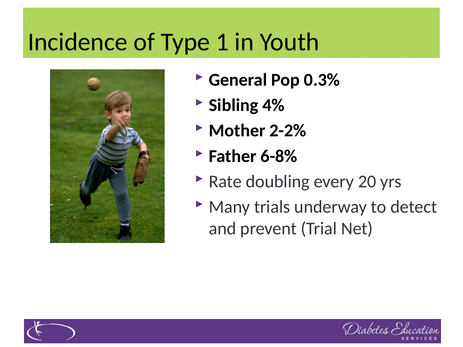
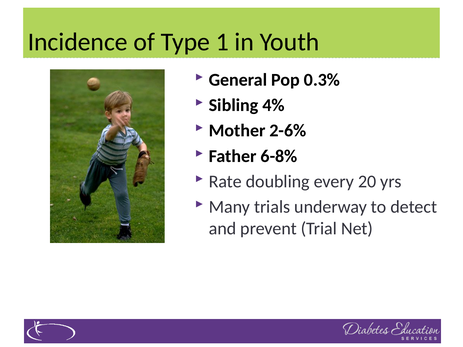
2-2%: 2-2% -> 2-6%
